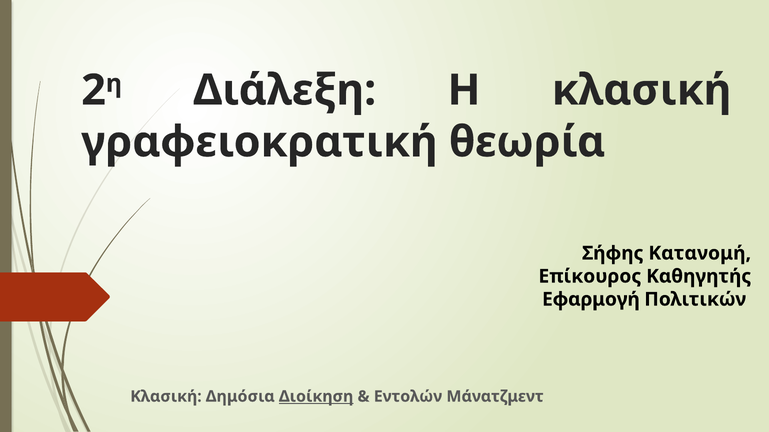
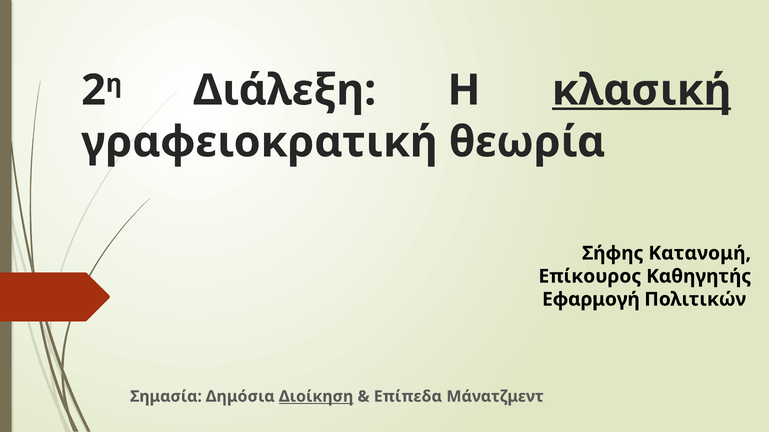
κλασική at (642, 90) underline: none -> present
Κλασική at (166, 397): Κλασική -> Σημασία
Εντολών: Εντολών -> Επίπεδα
